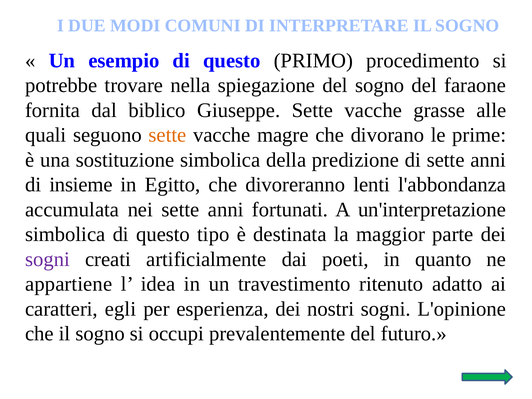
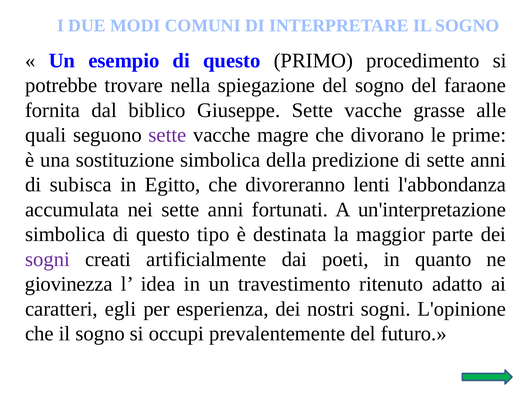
sette at (167, 135) colour: orange -> purple
insieme: insieme -> subisca
appartiene: appartiene -> giovinezza
